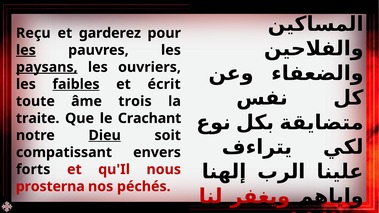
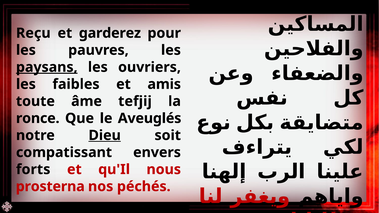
les at (26, 50) underline: present -> none
faibles underline: present -> none
écrit: écrit -> amis
trois: trois -> tefjij
traite: traite -> ronce
Crachant: Crachant -> Aveuglés
